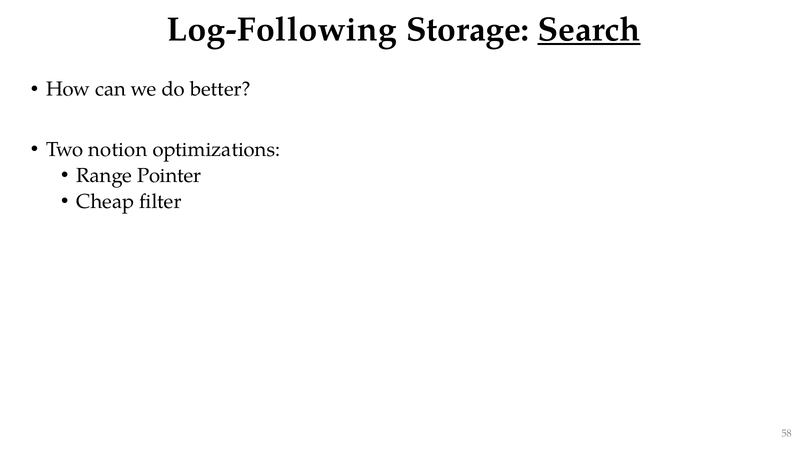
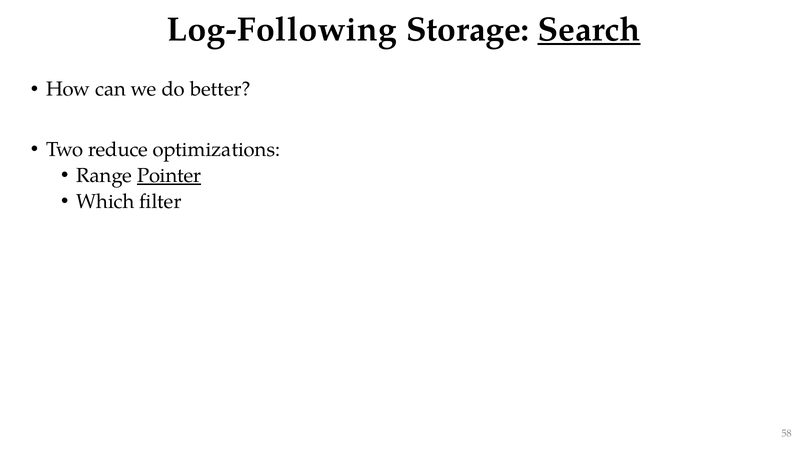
notion: notion -> reduce
Pointer underline: none -> present
Cheap: Cheap -> Which
